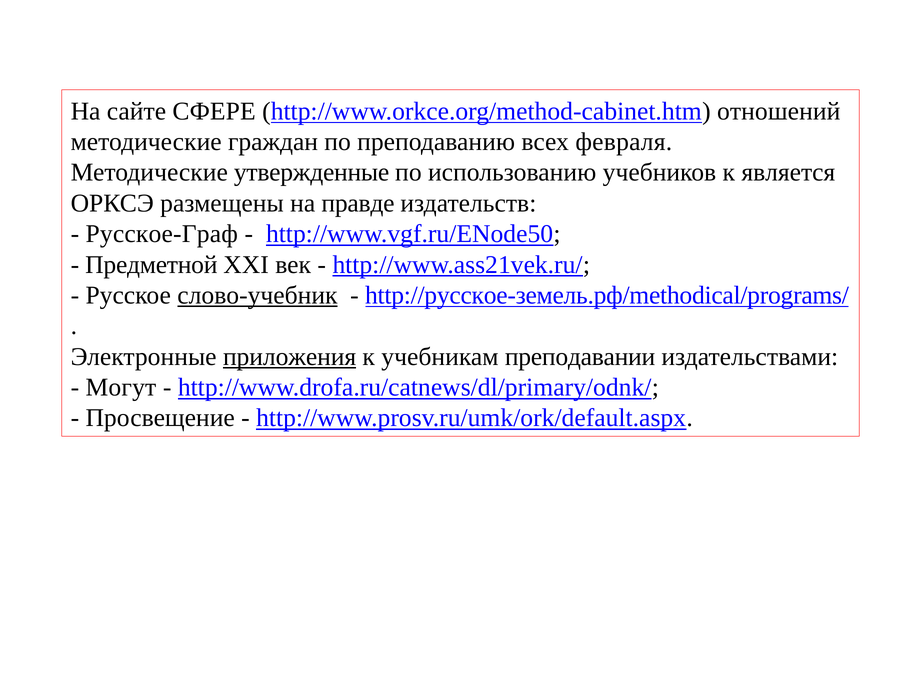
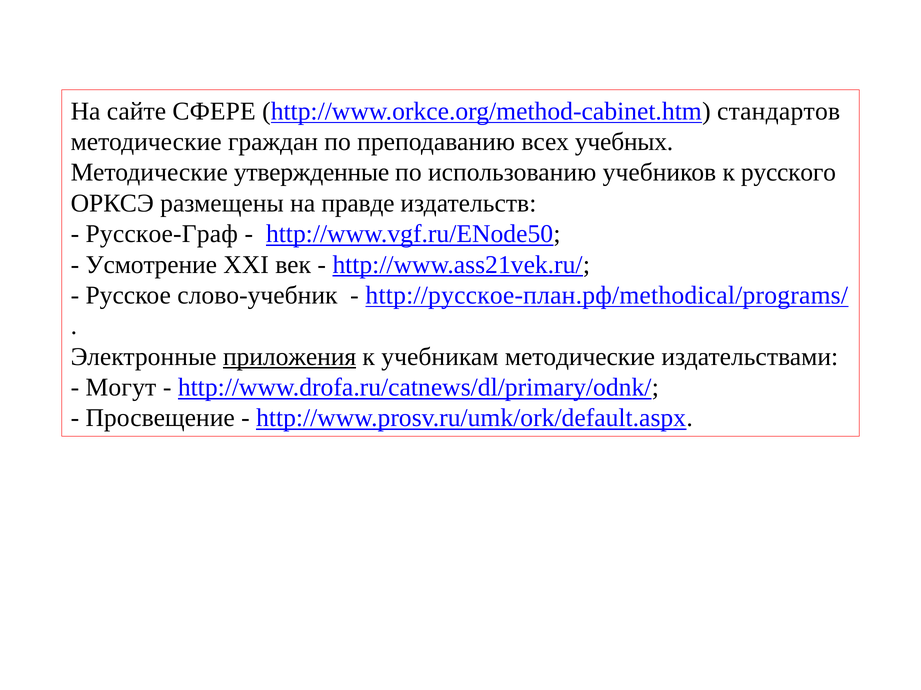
отношений: отношений -> стандартов
февраля: февраля -> учебных
является: является -> русского
Предметной: Предметной -> Усмотрение
слово-учебник underline: present -> none
http://русское-земель.рф/methodical/programs/: http://русское-земель.рф/methodical/programs/ -> http://русское-план.рф/methodical/programs/
учебникам преподавании: преподавании -> методические
